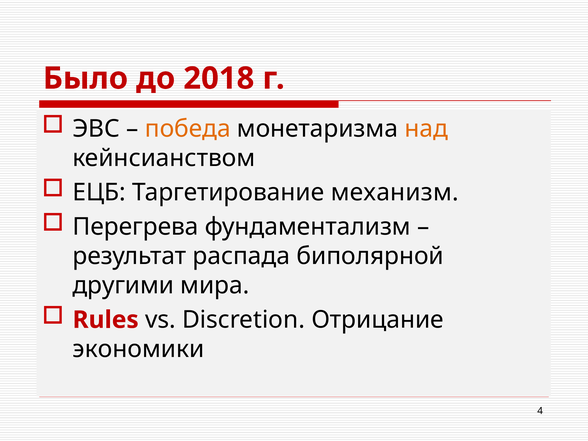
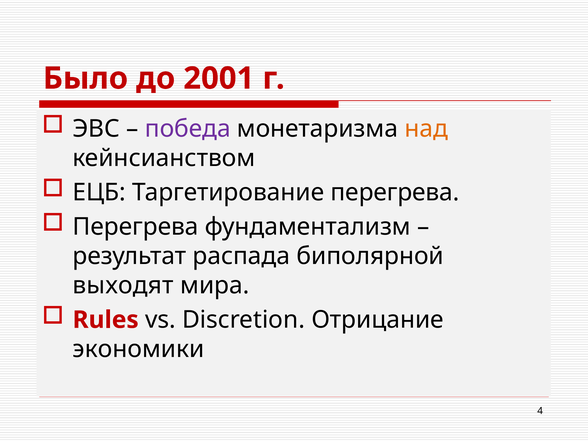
2018: 2018 -> 2001
победа colour: orange -> purple
Таргетирование механизм: механизм -> перегрева
другими: другими -> выходят
